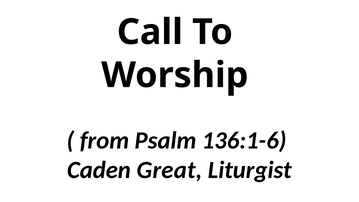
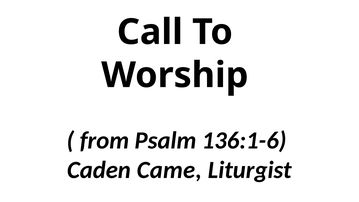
Great: Great -> Came
